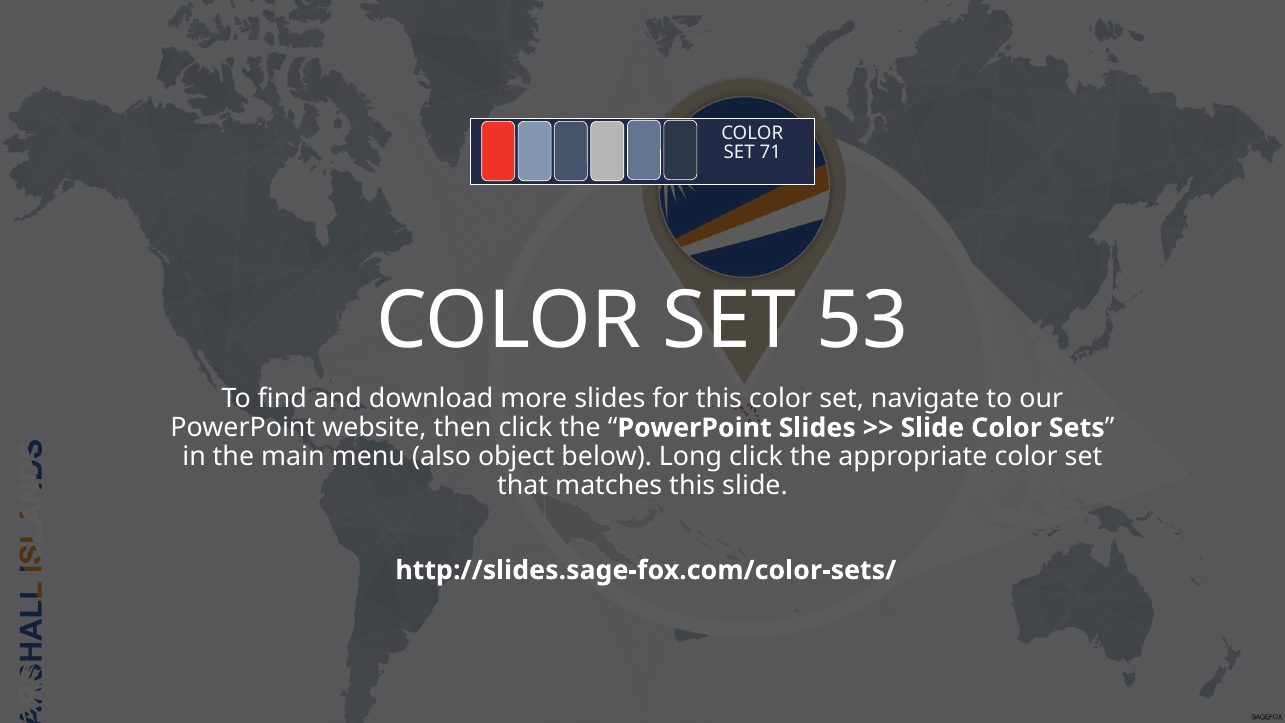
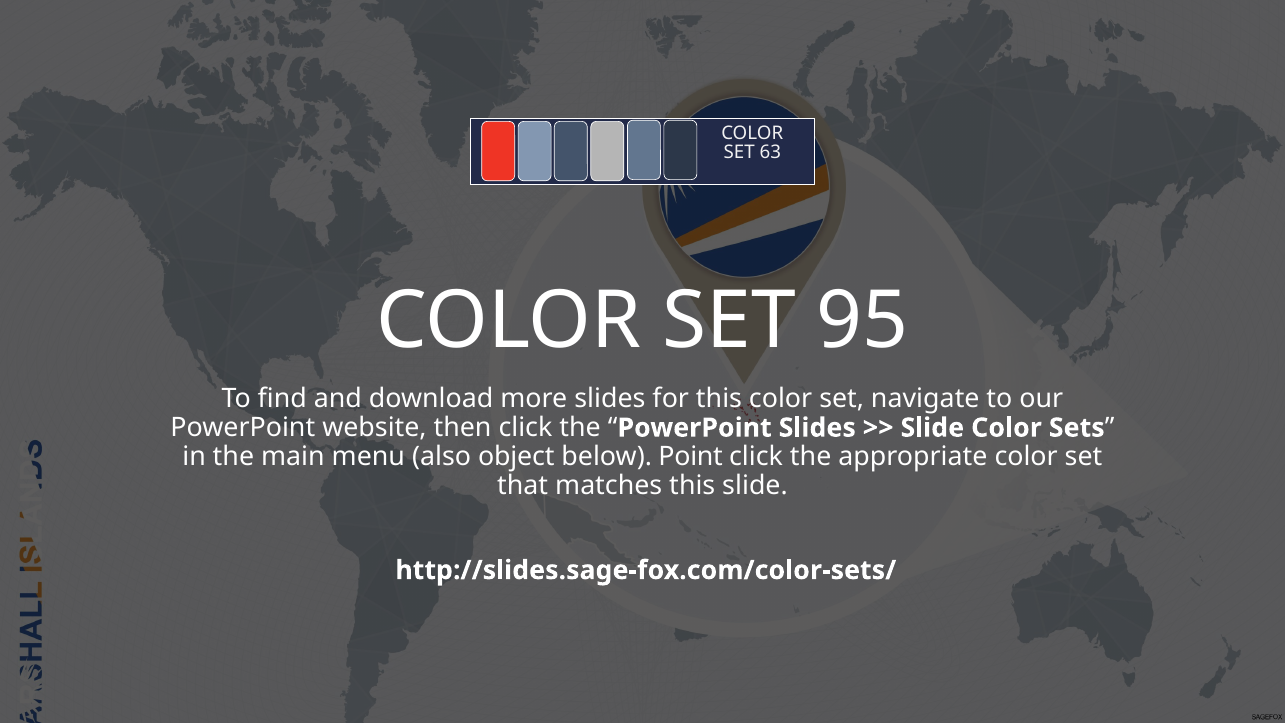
71: 71 -> 63
53: 53 -> 95
Long: Long -> Point
